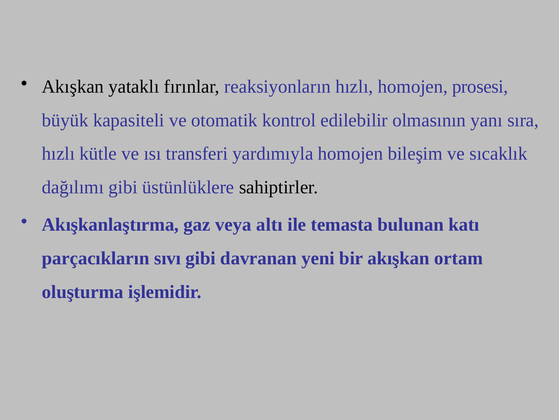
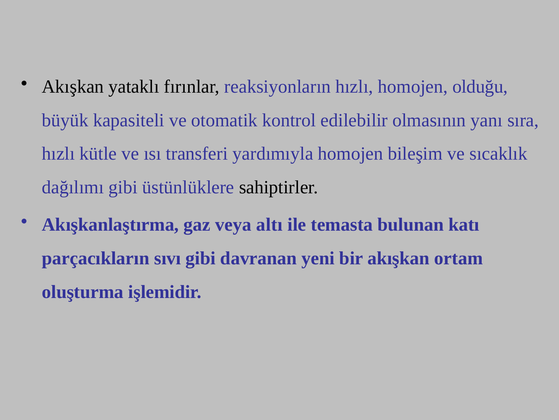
prosesi: prosesi -> olduğu
